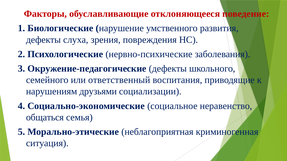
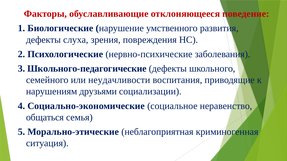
Окружение-педагогические: Окружение-педагогические -> Школьного-педагогические
ответственный: ответственный -> неудачливости
